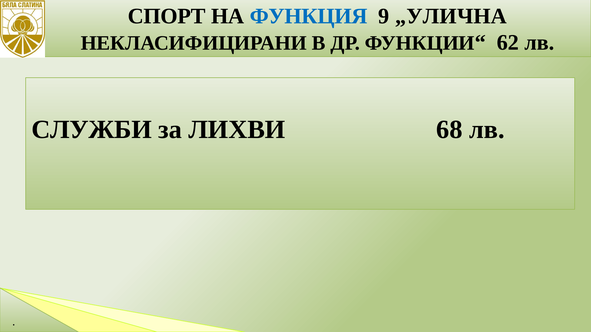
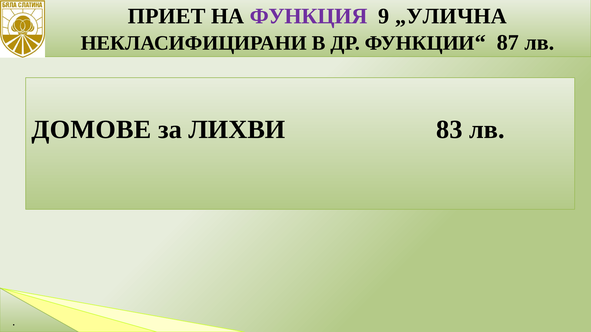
СПОРТ: СПОРТ -> ПРИЕТ
ФУНКЦИЯ colour: blue -> purple
62: 62 -> 87
СЛУЖБИ: СЛУЖБИ -> ДОМОВЕ
68: 68 -> 83
